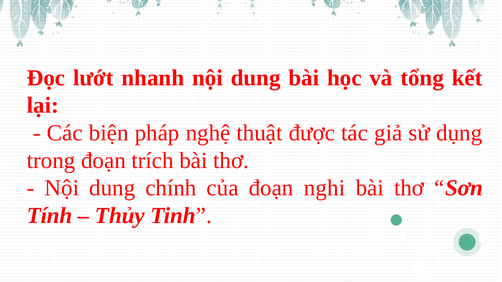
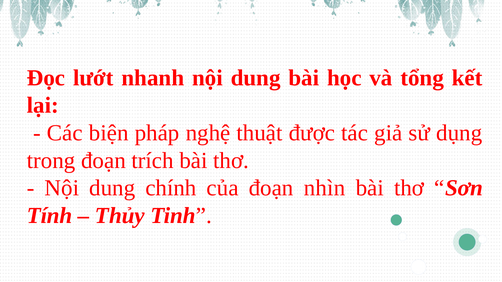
nghi: nghi -> nhìn
